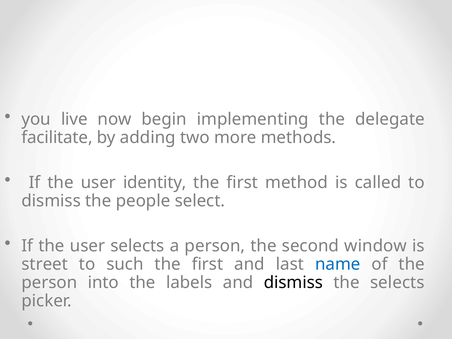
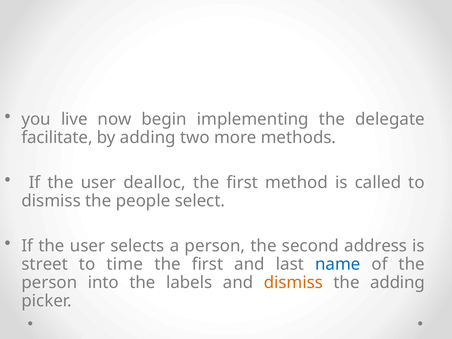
identity: identity -> dealloc
window: window -> address
such: such -> time
dismiss at (293, 282) colour: black -> orange
the selects: selects -> adding
